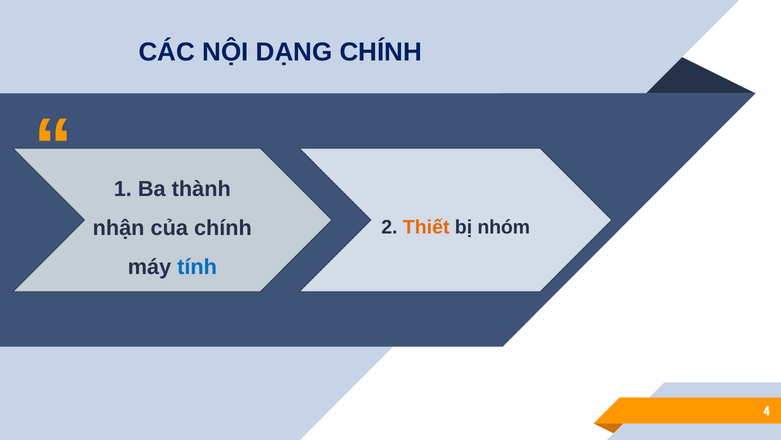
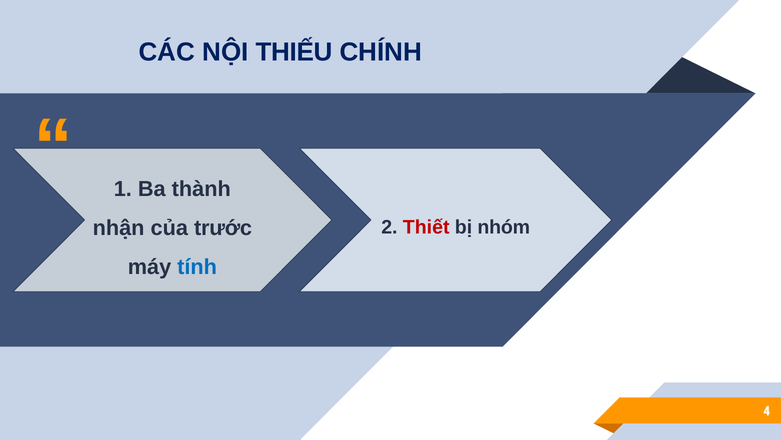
DẠNG: DẠNG -> THIẾU
của chính: chính -> trước
Thiết colour: orange -> red
